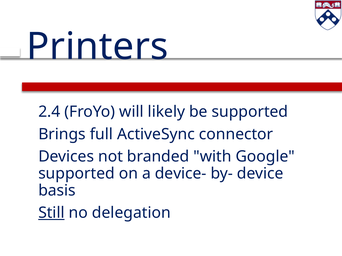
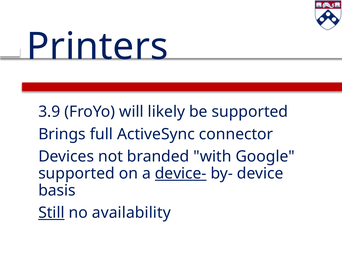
2.4: 2.4 -> 3.9
device- underline: none -> present
delegation: delegation -> availability
